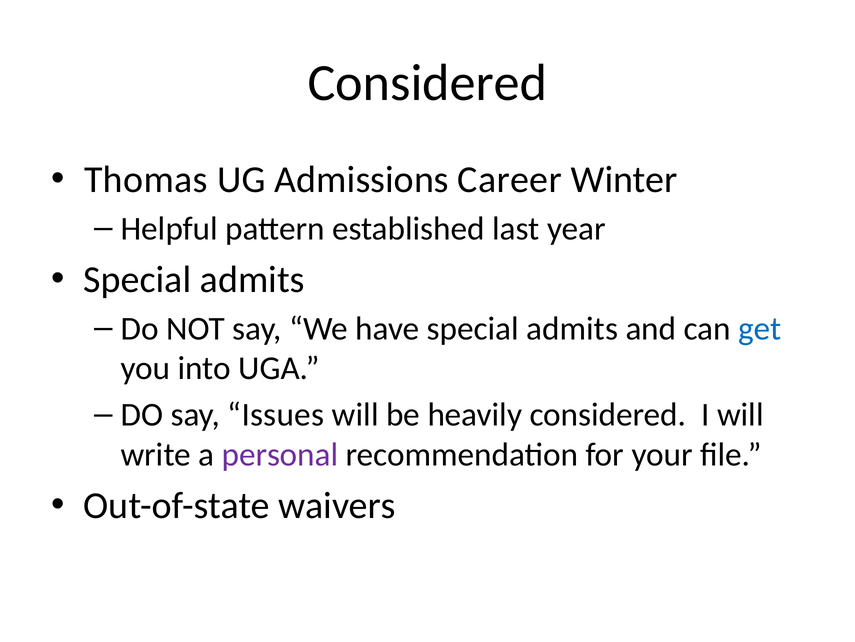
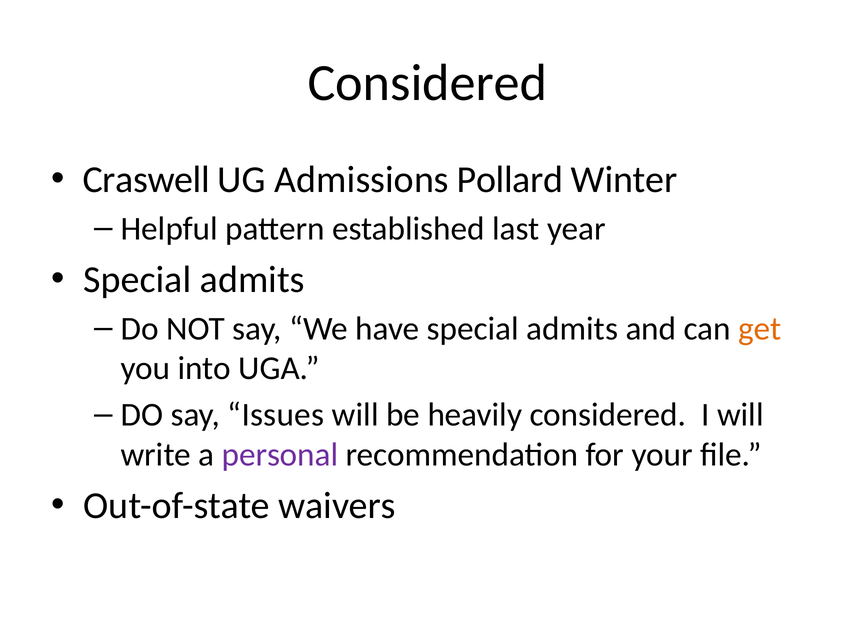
Thomas: Thomas -> Craswell
Career: Career -> Pollard
get colour: blue -> orange
